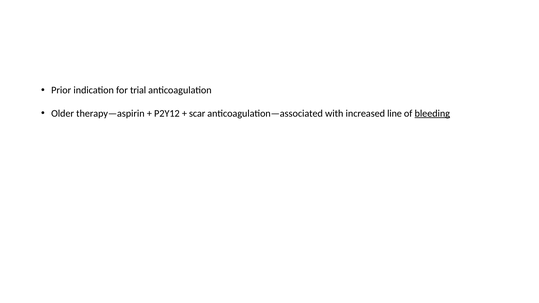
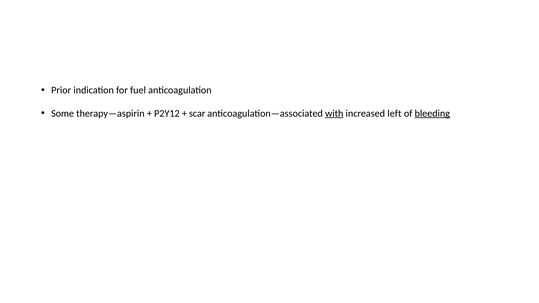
trial: trial -> fuel
Older: Older -> Some
with underline: none -> present
line: line -> left
